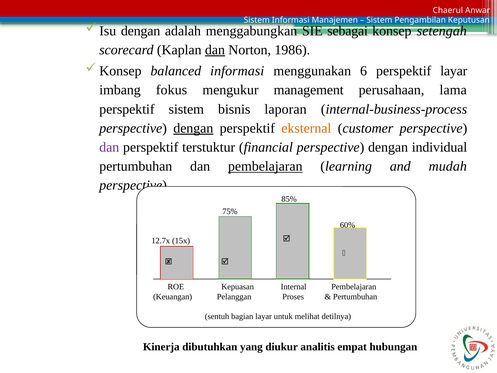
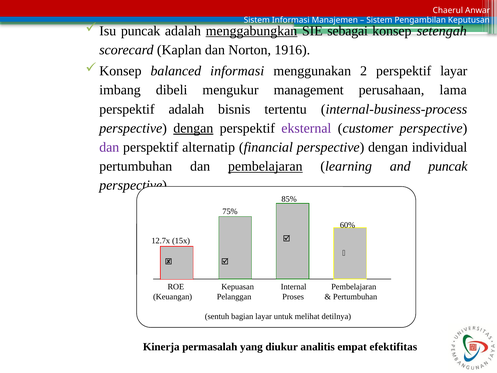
dengan at (141, 31): dengan -> puncak
menggabungkan underline: none -> present
dan at (215, 50) underline: present -> none
1986: 1986 -> 1916
6: 6 -> 2
fokus: fokus -> dibeli
perspektif sistem: sistem -> adalah
laporan: laporan -> tertentu
eksternal colour: orange -> purple
terstuktur: terstuktur -> alternatip
and mudah: mudah -> puncak
dibutuhkan: dibutuhkan -> permasalah
hubungan: hubungan -> efektifitas
